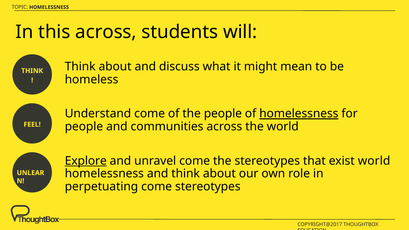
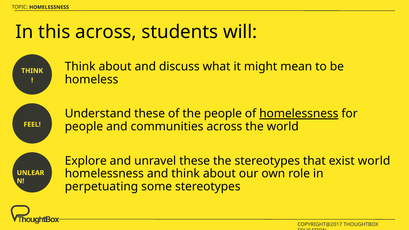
Understand come: come -> these
Explore underline: present -> none
unravel come: come -> these
perpetuating come: come -> some
